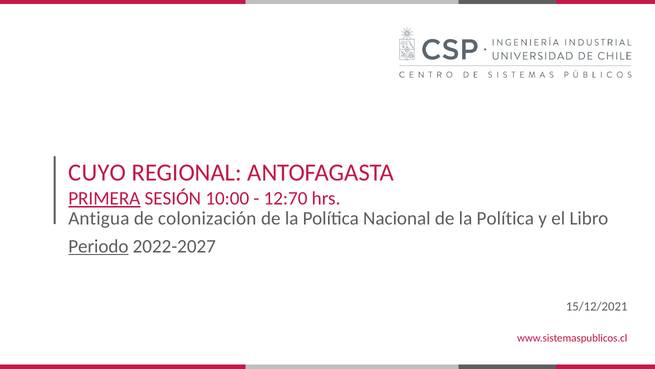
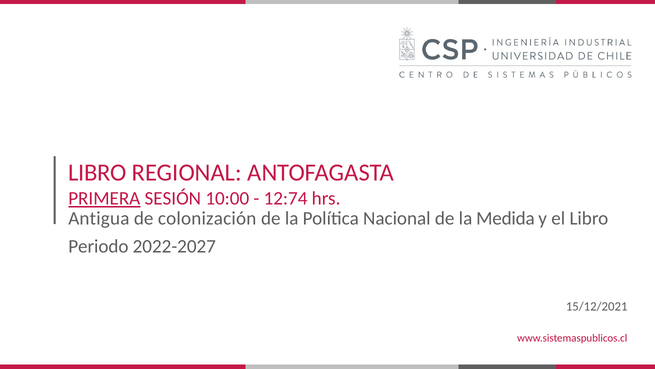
CUYO at (97, 172): CUYO -> LIBRO
12:70: 12:70 -> 12:74
Nacional de la Política: Política -> Medida
Periodo underline: present -> none
